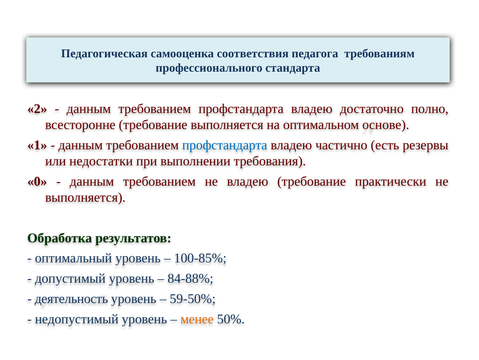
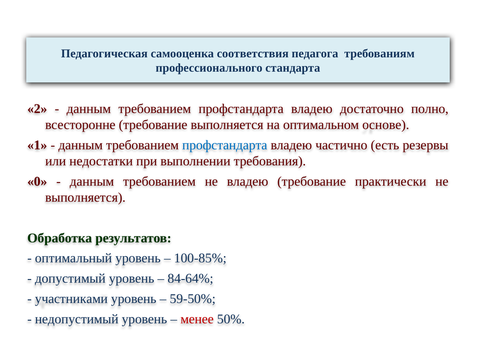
84-88%: 84-88% -> 84-64%
деятельность: деятельность -> участниками
менее colour: orange -> red
